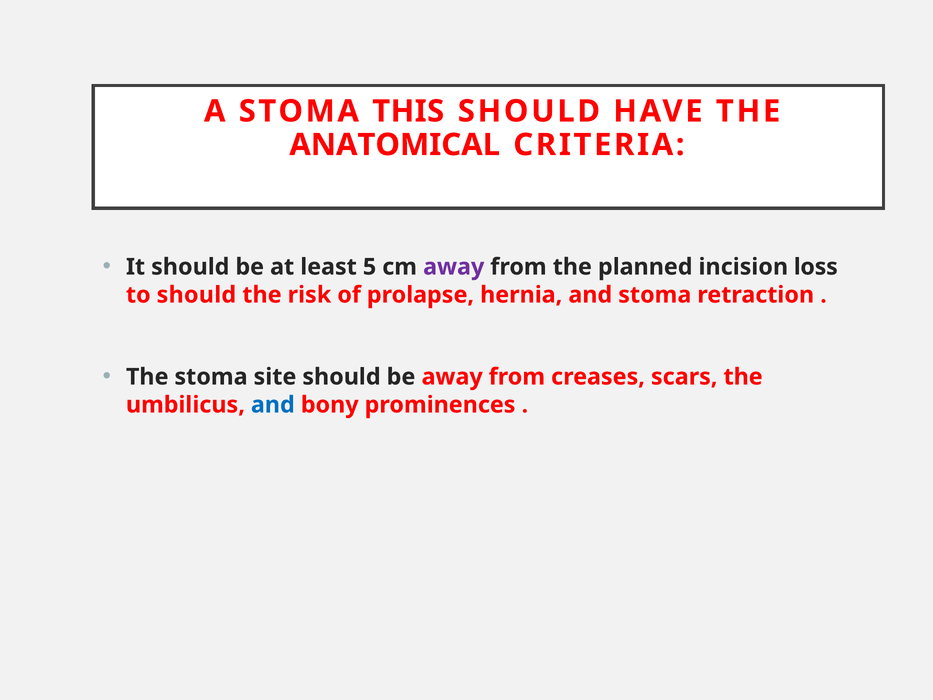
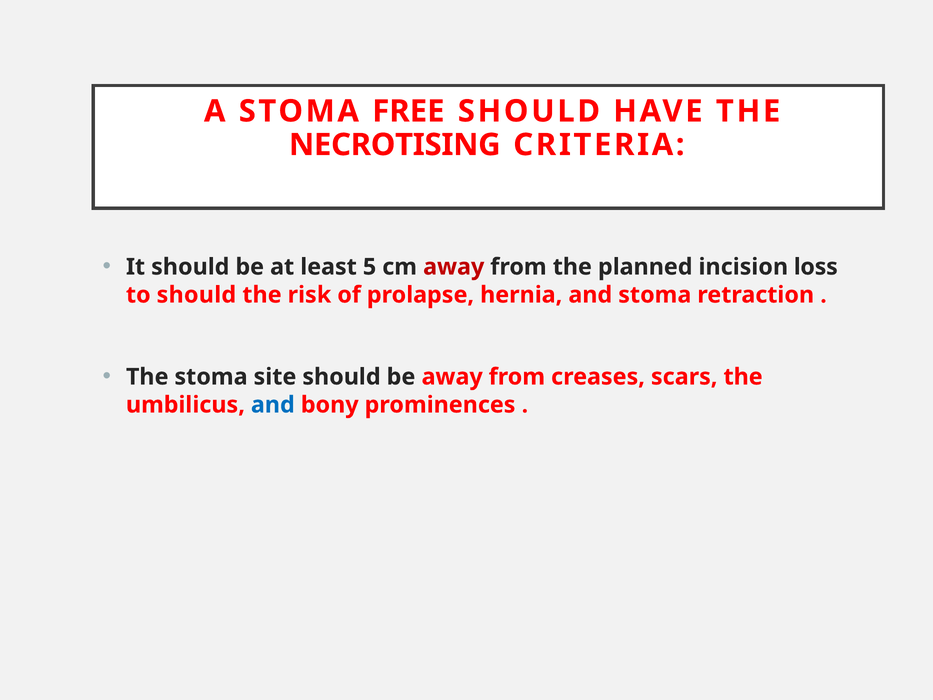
THIS: THIS -> FREE
ANATOMICAL: ANATOMICAL -> NECROTISING
away at (454, 267) colour: purple -> red
